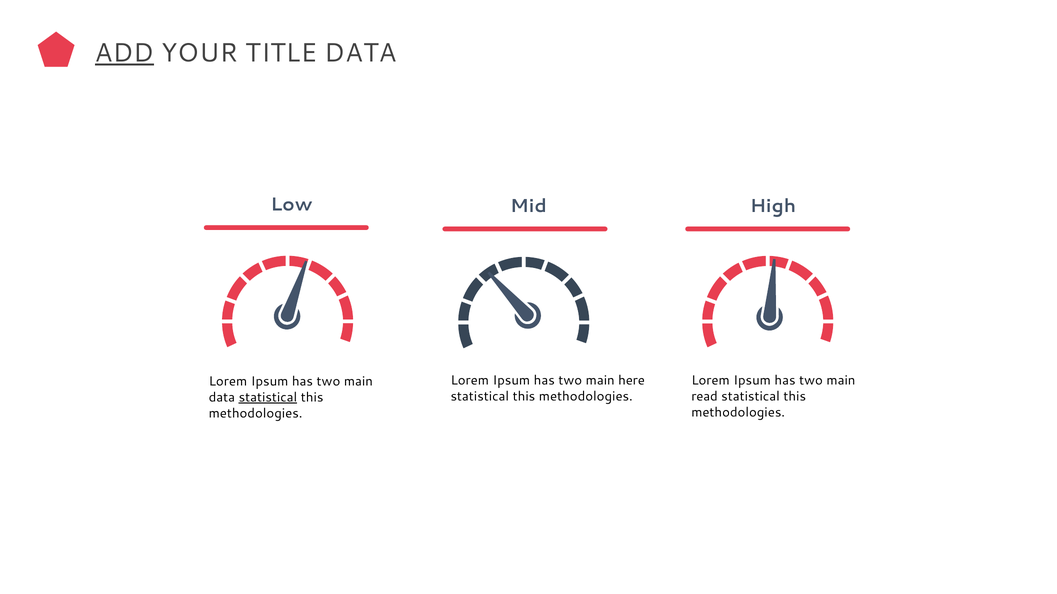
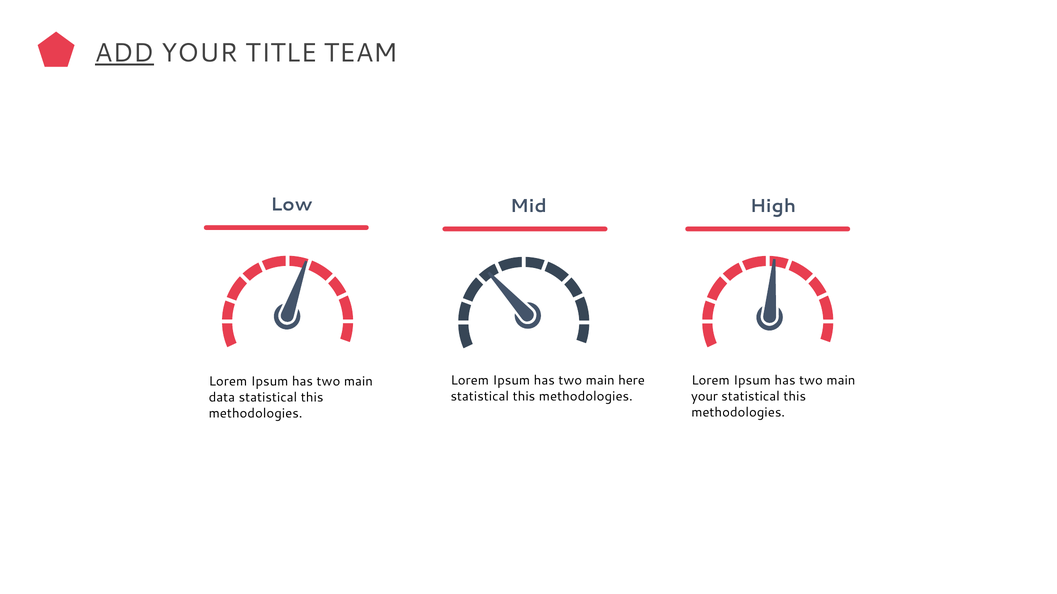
TITLE DATA: DATA -> TEAM
read at (705, 397): read -> your
statistical at (268, 398) underline: present -> none
